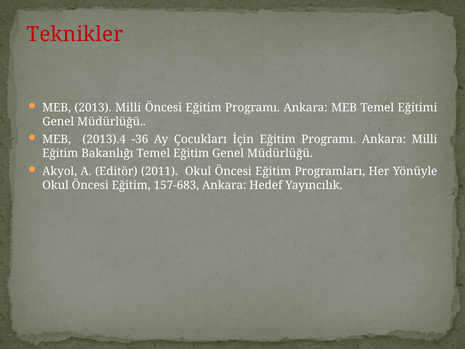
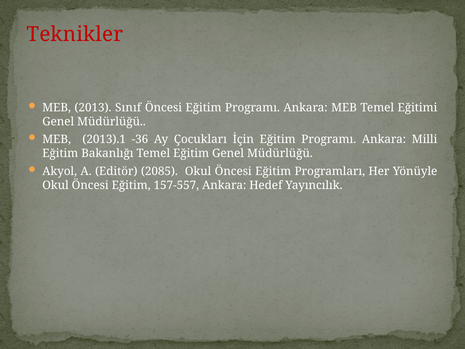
2013 Milli: Milli -> Sınıf
2013).4: 2013).4 -> 2013).1
2011: 2011 -> 2085
157-683: 157-683 -> 157-557
